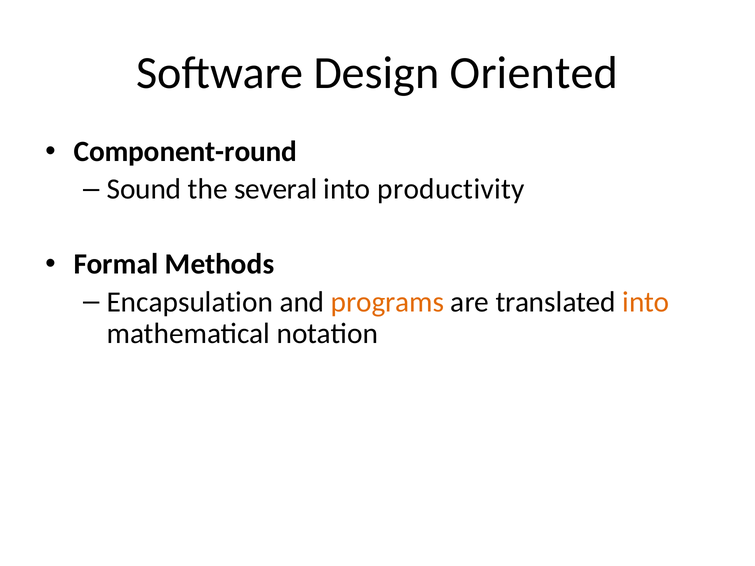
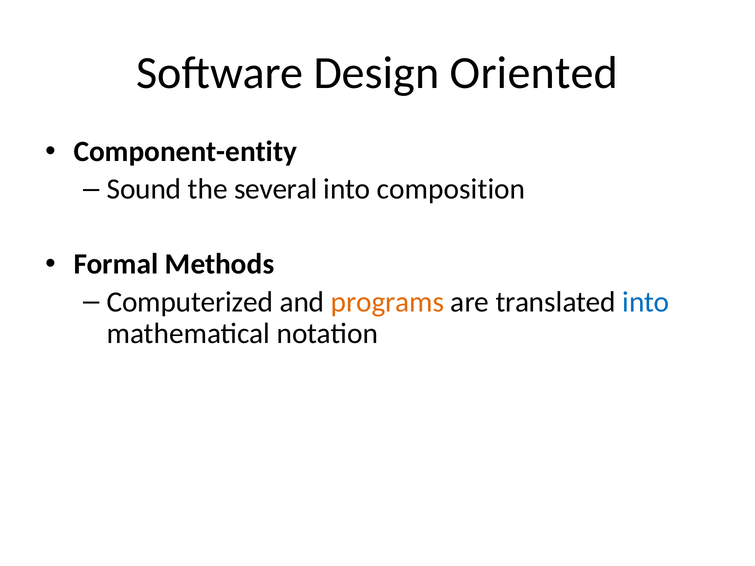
Component-round: Component-round -> Component-entity
productivity: productivity -> composition
Encapsulation: Encapsulation -> Computerized
into at (646, 302) colour: orange -> blue
